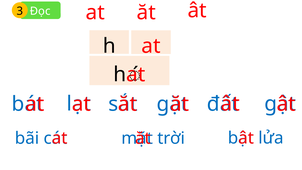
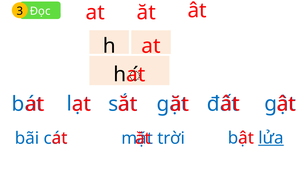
lửa underline: none -> present
